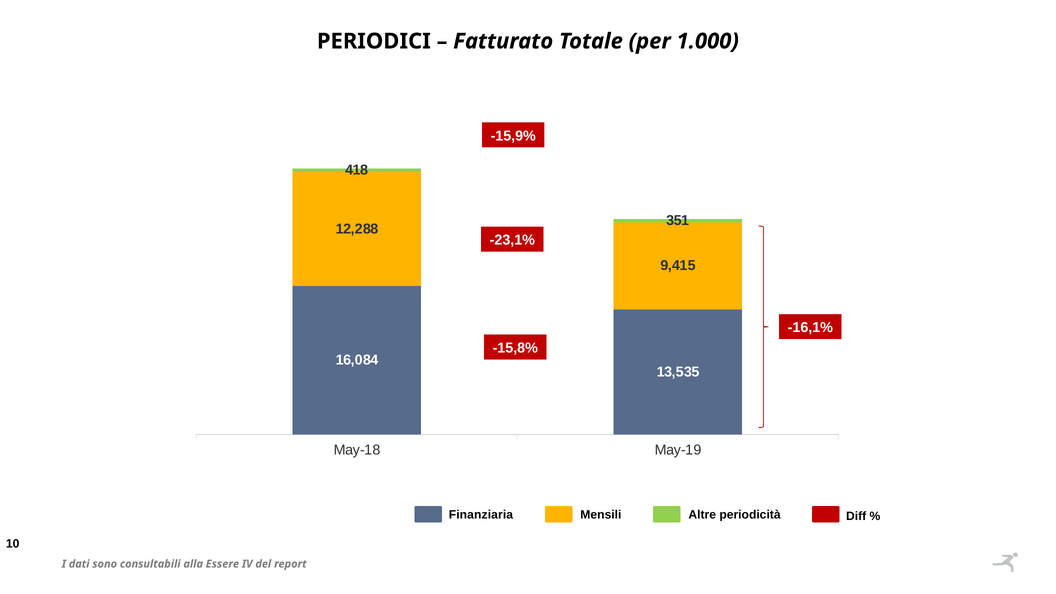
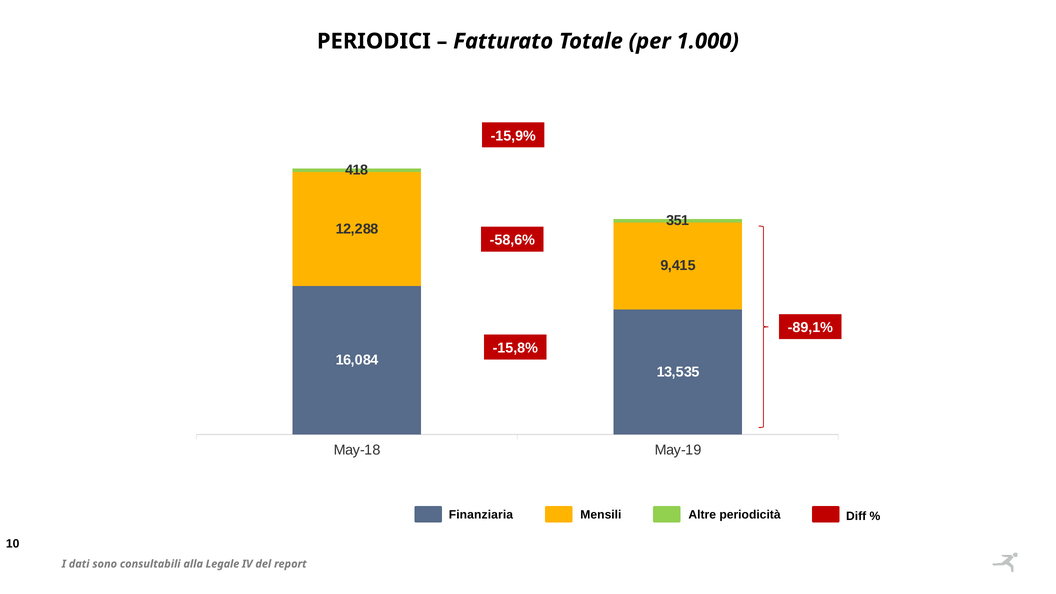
-23,1%: -23,1% -> -58,6%
-16,1%: -16,1% -> -89,1%
Essere: Essere -> Legale
